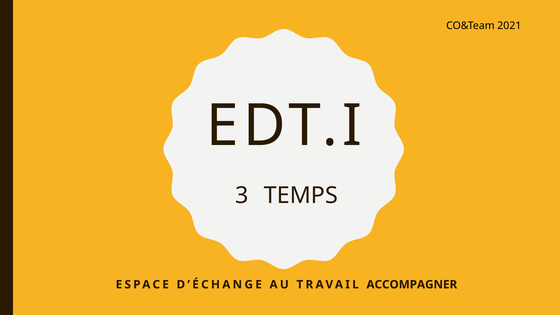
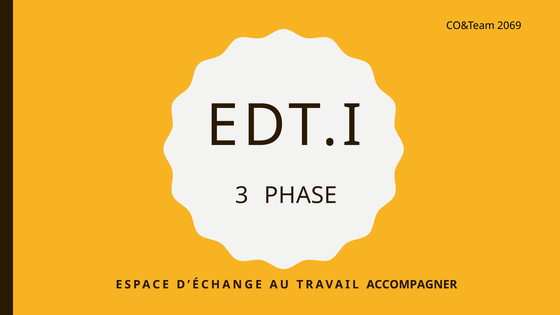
2021: 2021 -> 2069
TEMPS: TEMPS -> PHASE
